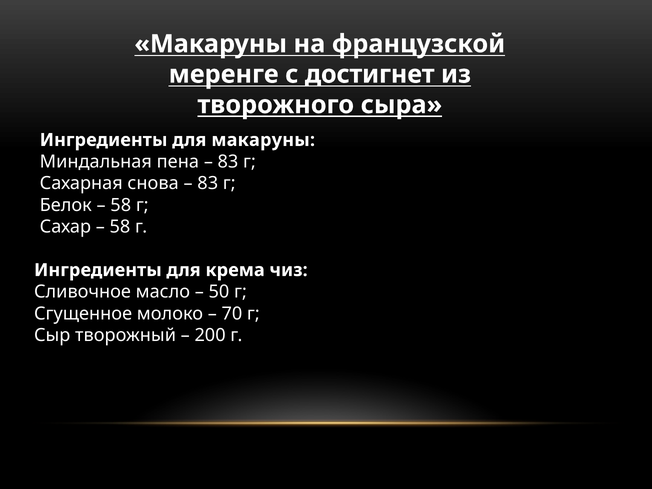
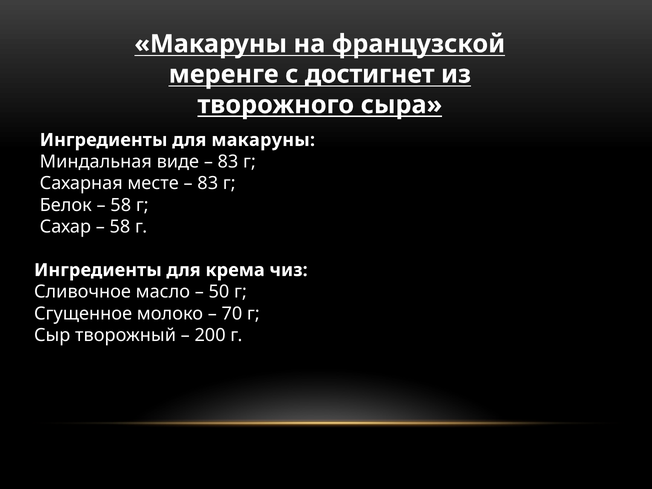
пена: пена -> виде
снова: снова -> месте
